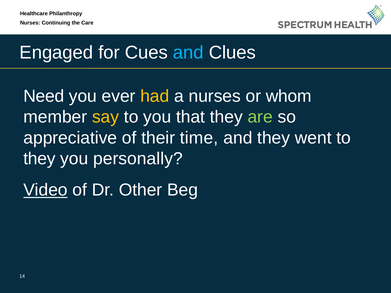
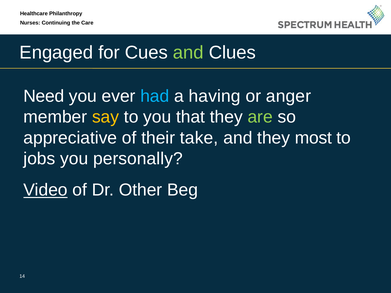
and at (188, 53) colour: light blue -> light green
had colour: yellow -> light blue
a nurses: nurses -> having
whom: whom -> anger
time: time -> take
went: went -> most
they at (39, 159): they -> jobs
